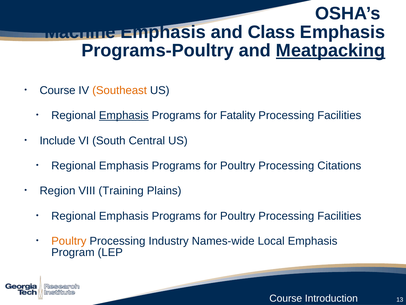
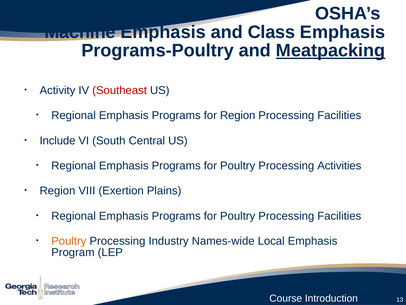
Course at (58, 90): Course -> Activity
Southeast colour: orange -> red
Emphasis at (124, 115) underline: present -> none
for Fatality: Fatality -> Region
Citations: Citations -> Activities
Training: Training -> Exertion
